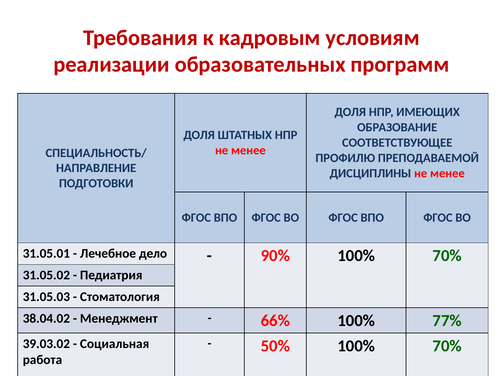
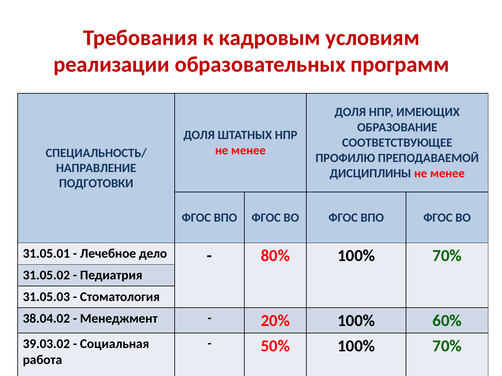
90%: 90% -> 80%
66%: 66% -> 20%
77%: 77% -> 60%
